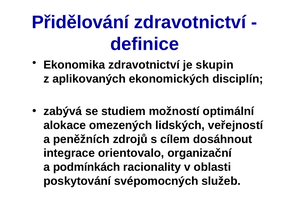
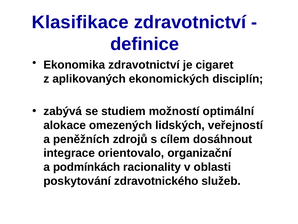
Přidělování: Přidělování -> Klasifikace
skupin: skupin -> cigaret
svépomocných: svépomocných -> zdravotnického
